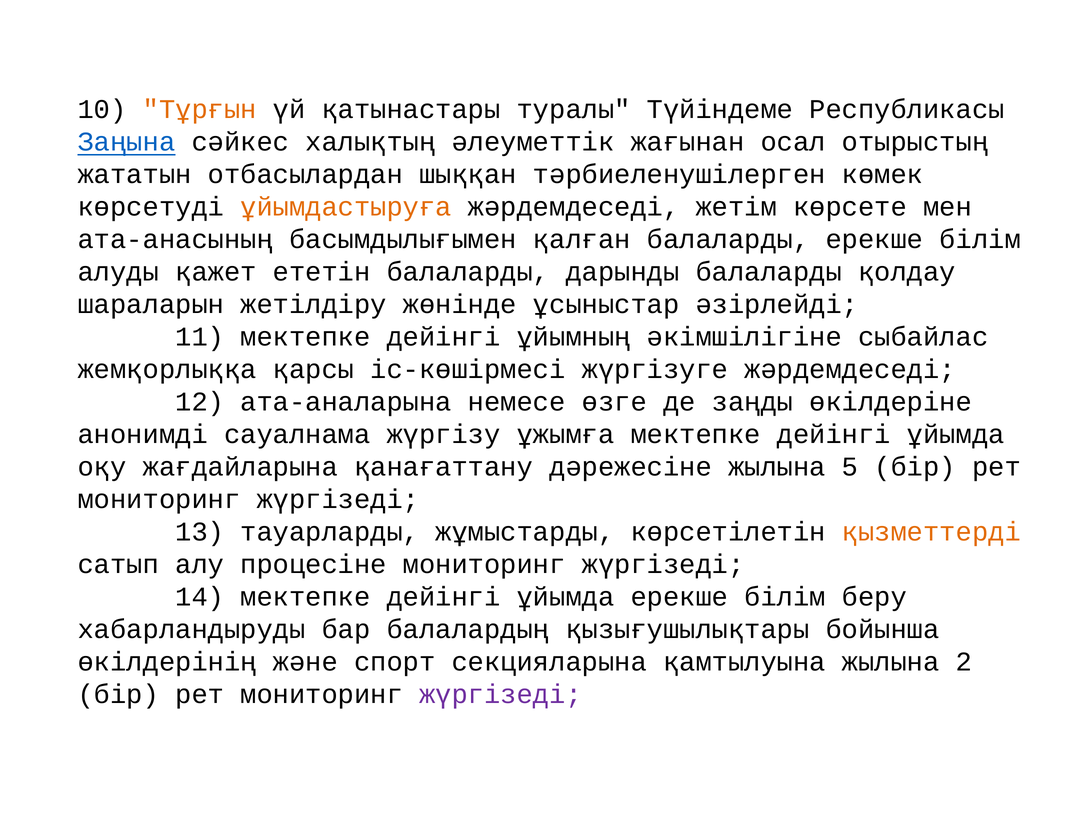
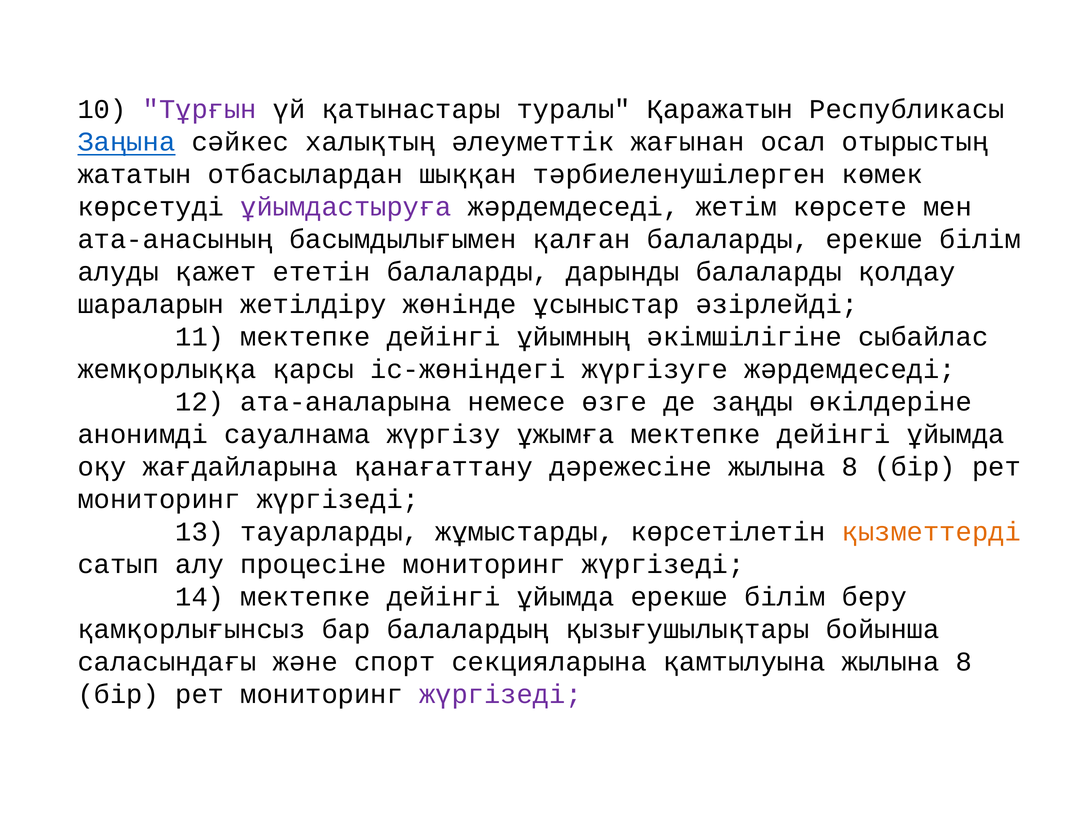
Тұрғын colour: orange -> purple
Түйіндеме: Түйіндеме -> Қаражатын
ұйымдастыруға colour: orange -> purple
іс-көшірмесі: іс-көшірмесі -> іс-жөніндегі
дәрежесіне жылына 5: 5 -> 8
хабарландыруды: хабарландыруды -> қамқорлығынсыз
өкілдерінің: өкілдерінің -> саласындағы
қамтылуына жылына 2: 2 -> 8
